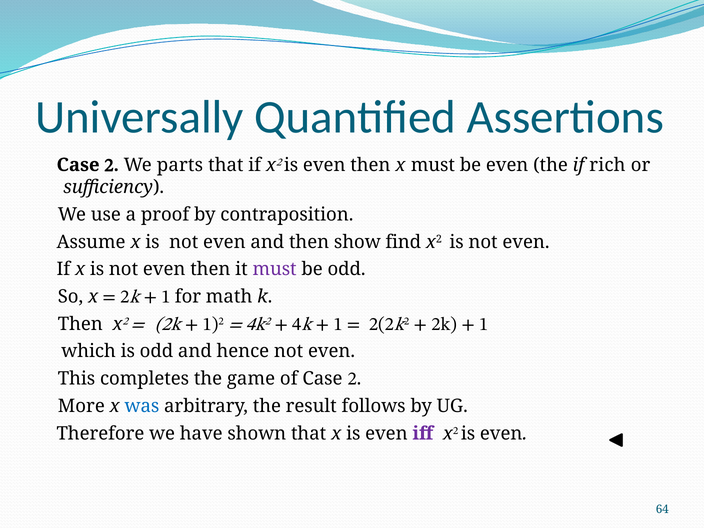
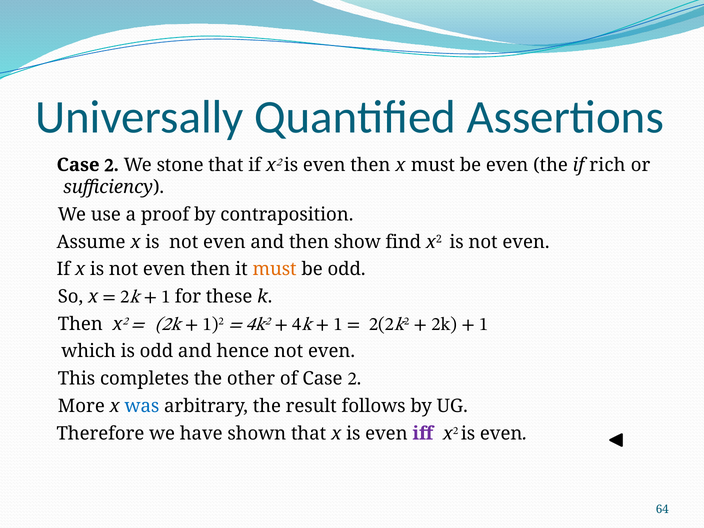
parts: parts -> stone
must at (275, 269) colour: purple -> orange
math: math -> these
game: game -> other
